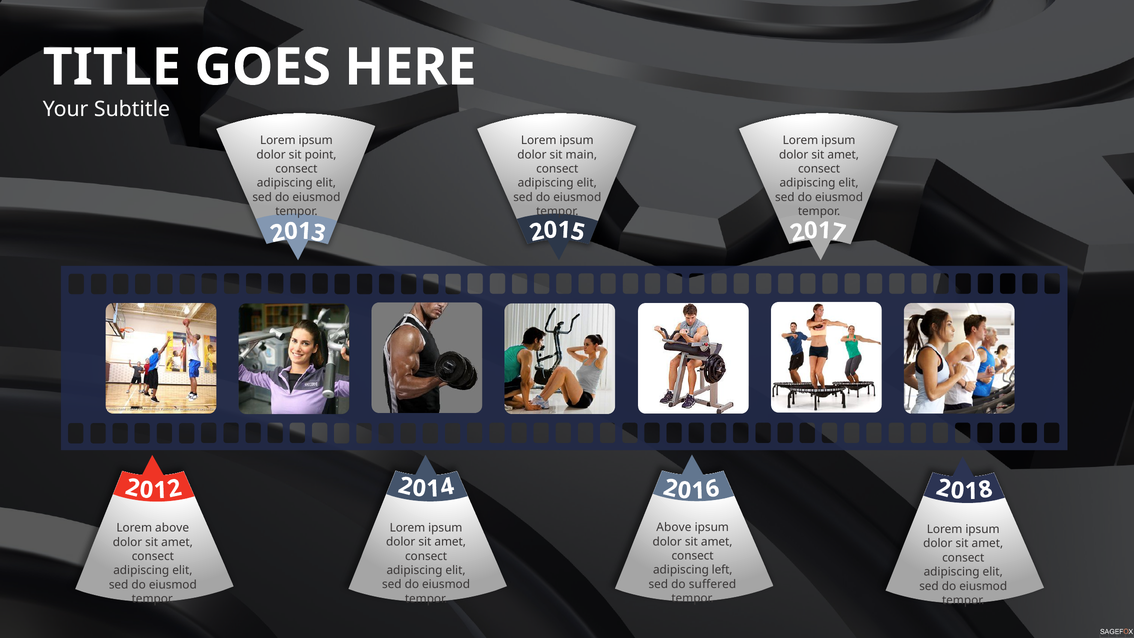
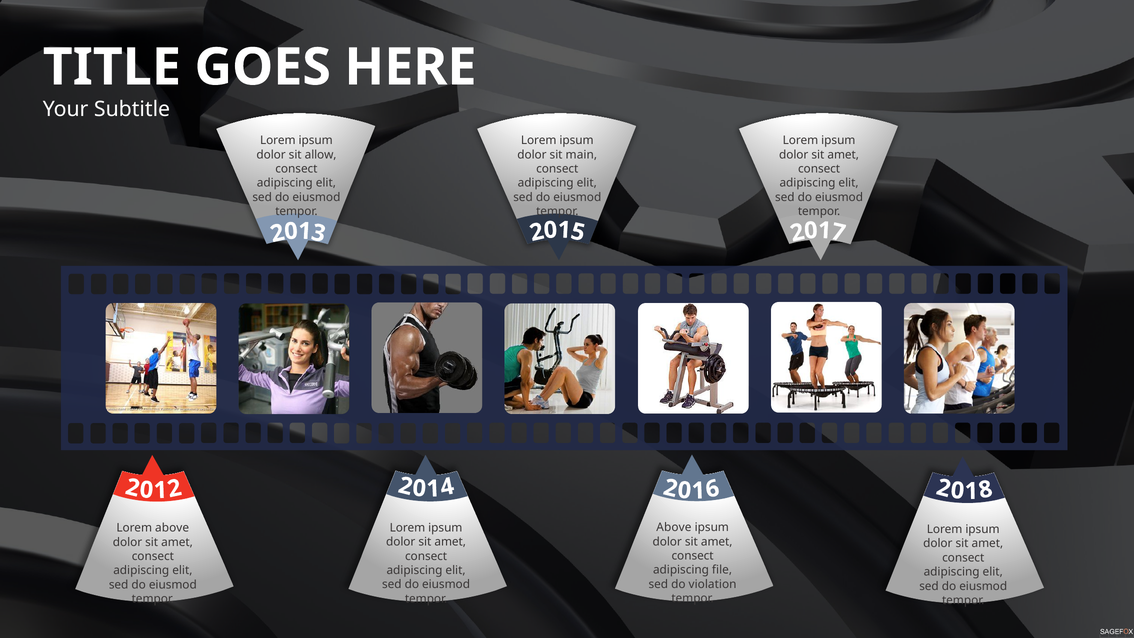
point: point -> allow
left: left -> file
suffered: suffered -> violation
